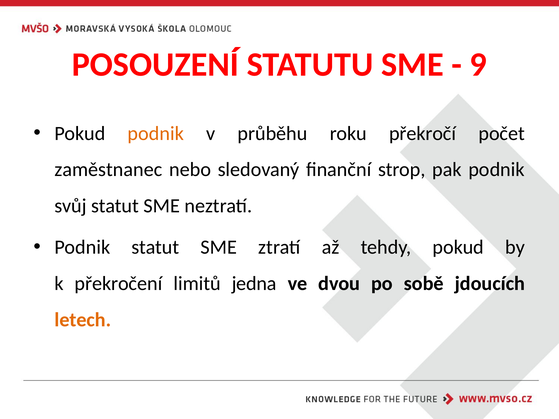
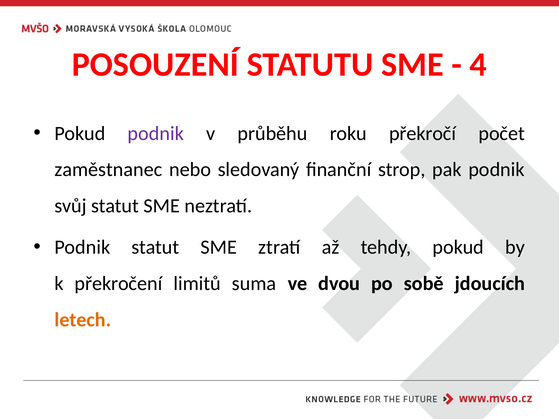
9: 9 -> 4
podnik at (156, 133) colour: orange -> purple
jedna: jedna -> suma
